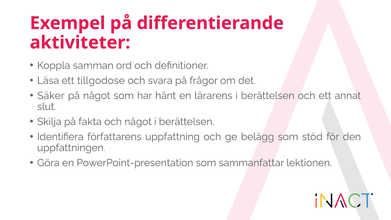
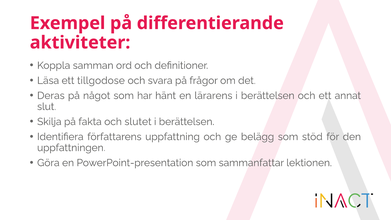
Säker: Säker -> Deras
och något: något -> slutet
